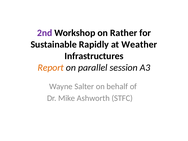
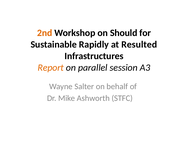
2nd colour: purple -> orange
Rather: Rather -> Should
Weather: Weather -> Resulted
